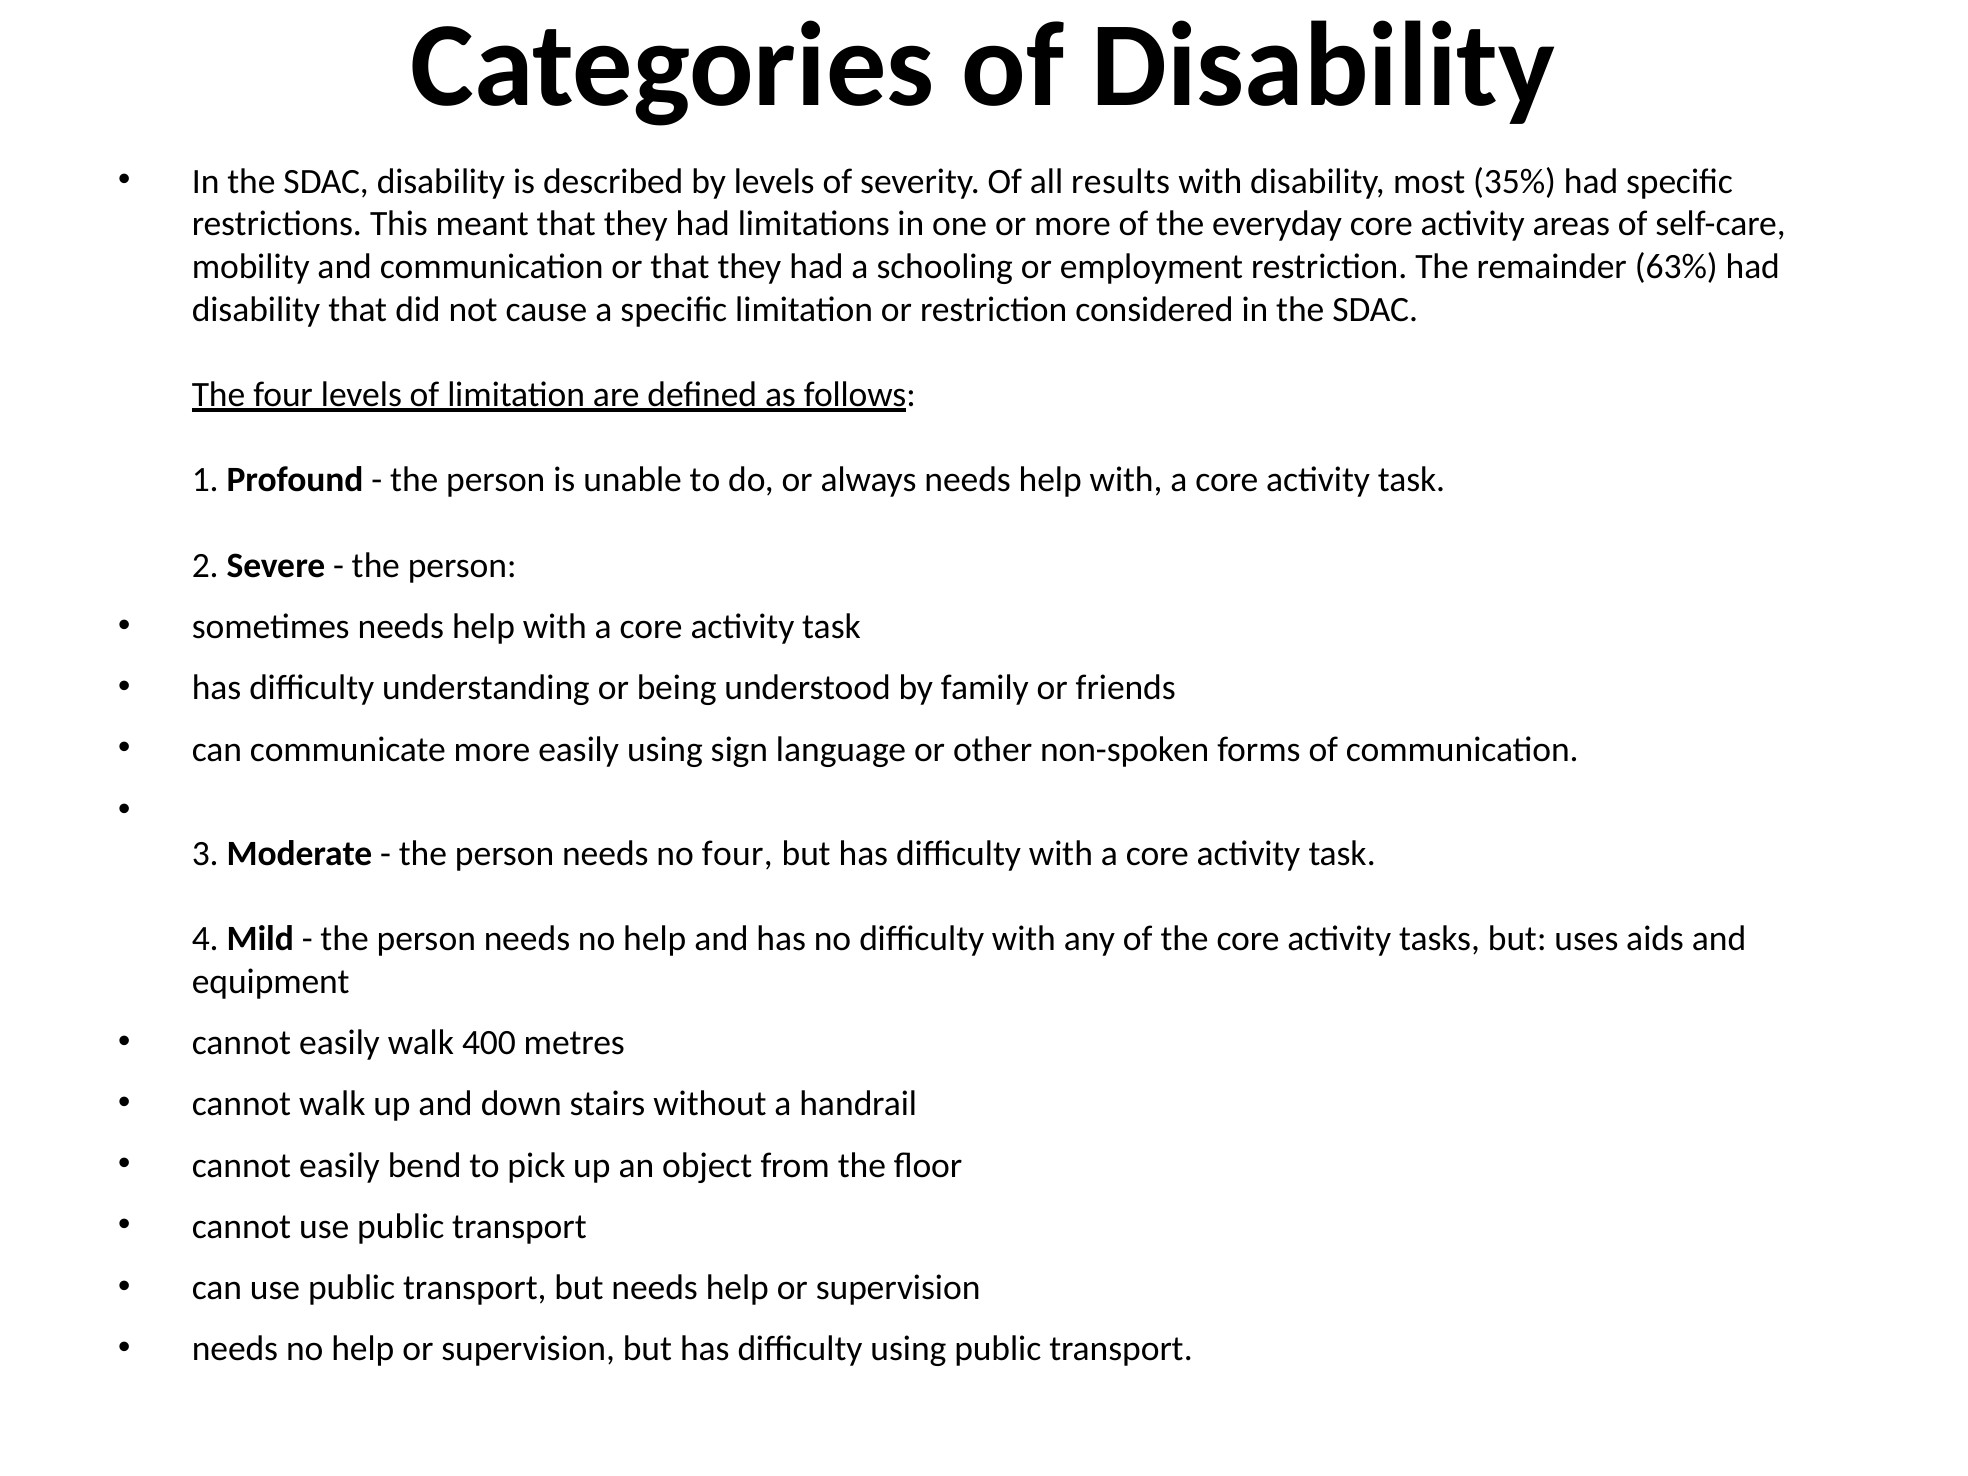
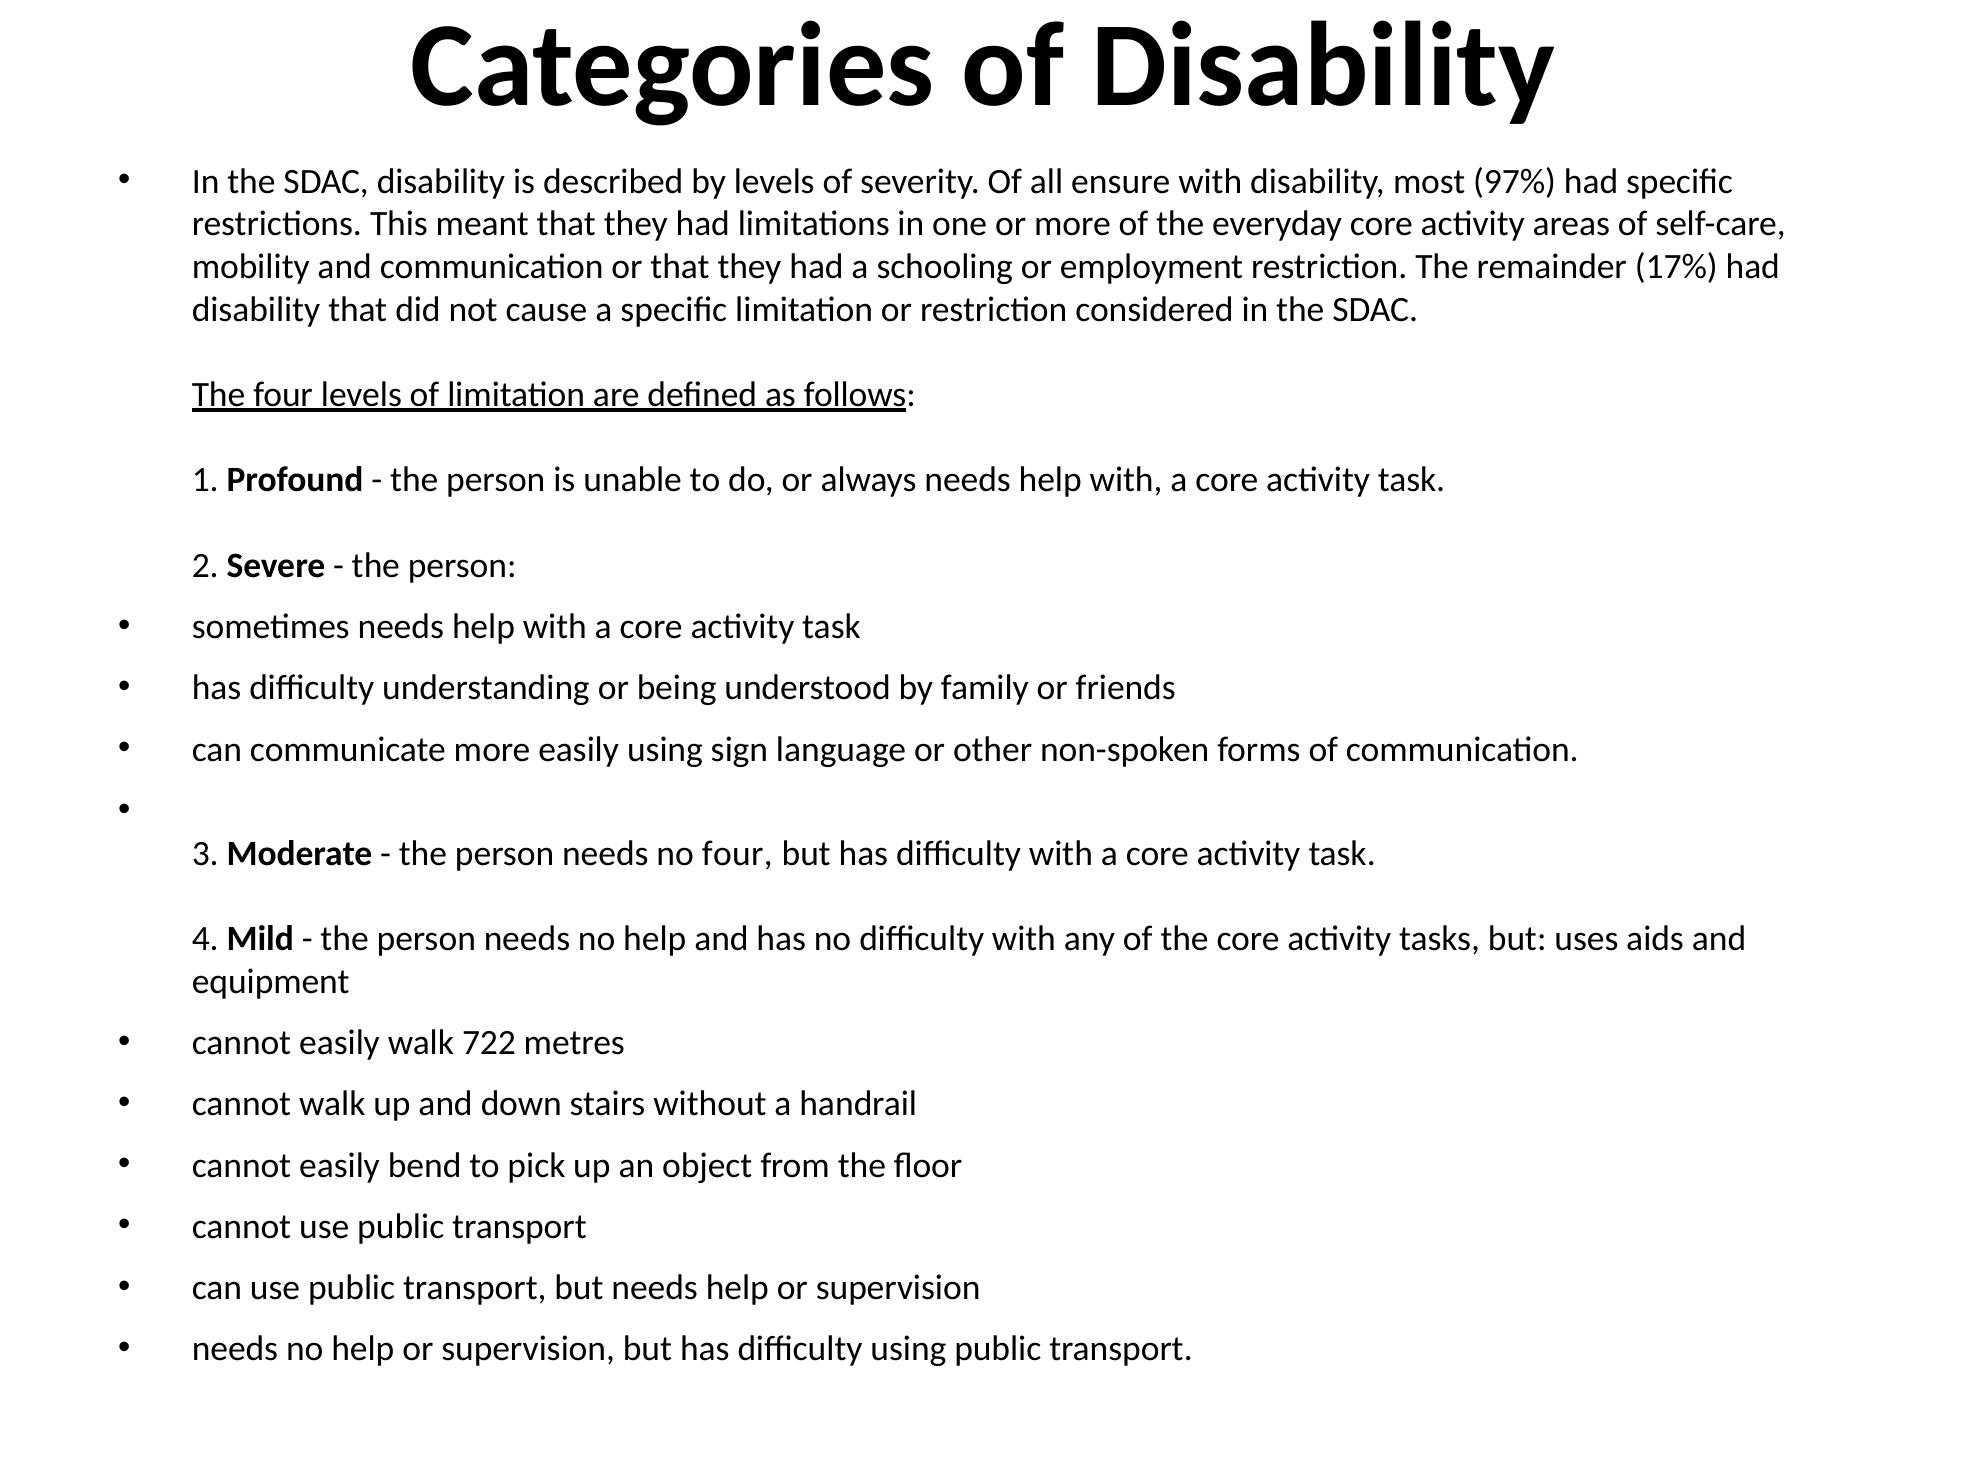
results: results -> ensure
35%: 35% -> 97%
63%: 63% -> 17%
400: 400 -> 722
